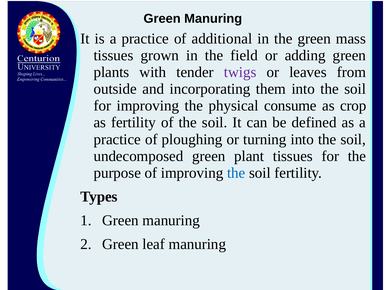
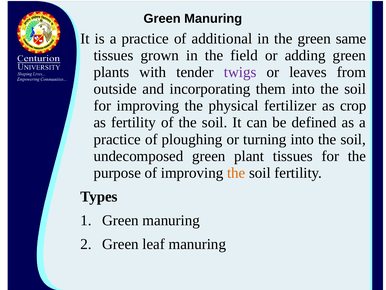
mass: mass -> same
consume: consume -> fertilizer
the at (236, 173) colour: blue -> orange
